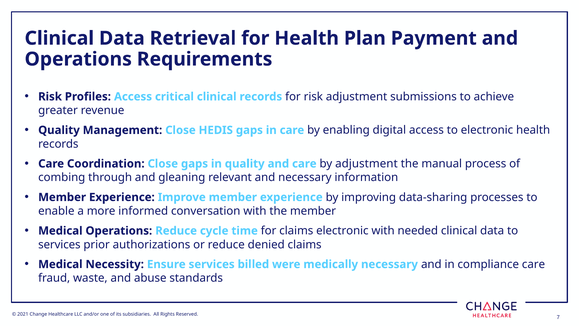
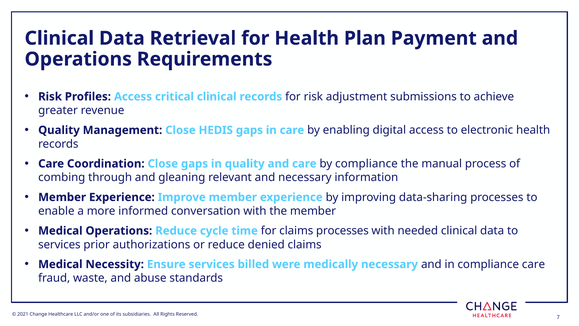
by adjustment: adjustment -> compliance
claims electronic: electronic -> processes
